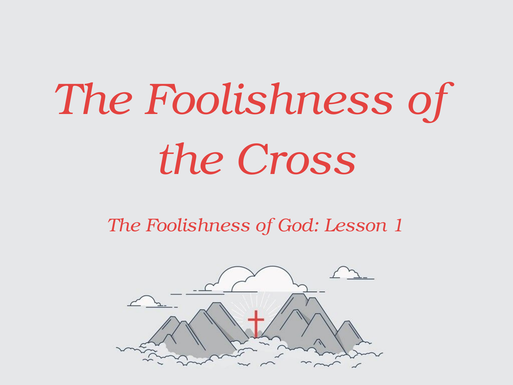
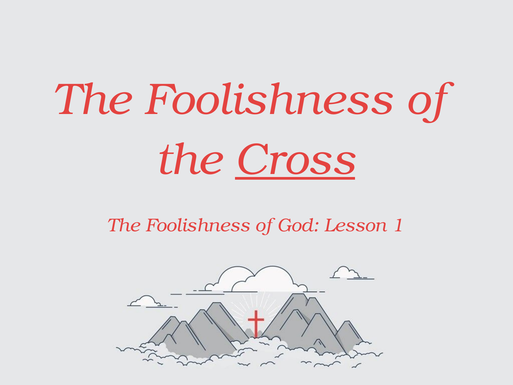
Cross underline: none -> present
